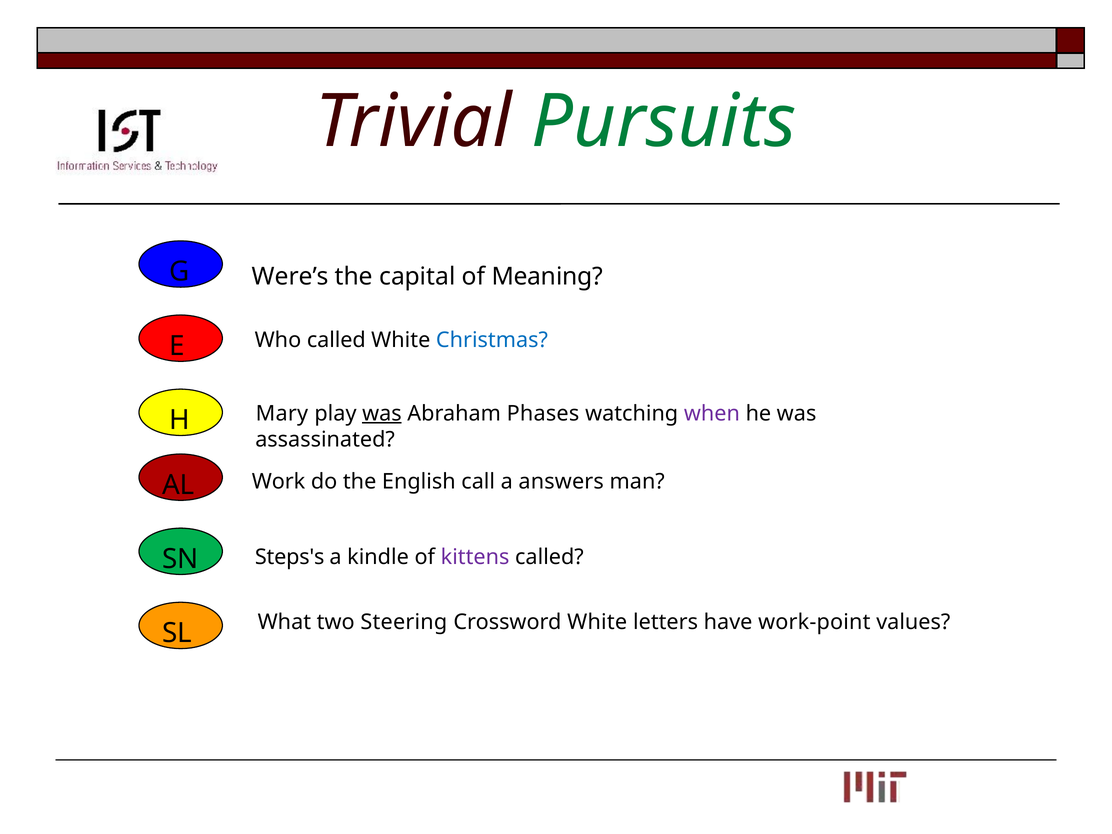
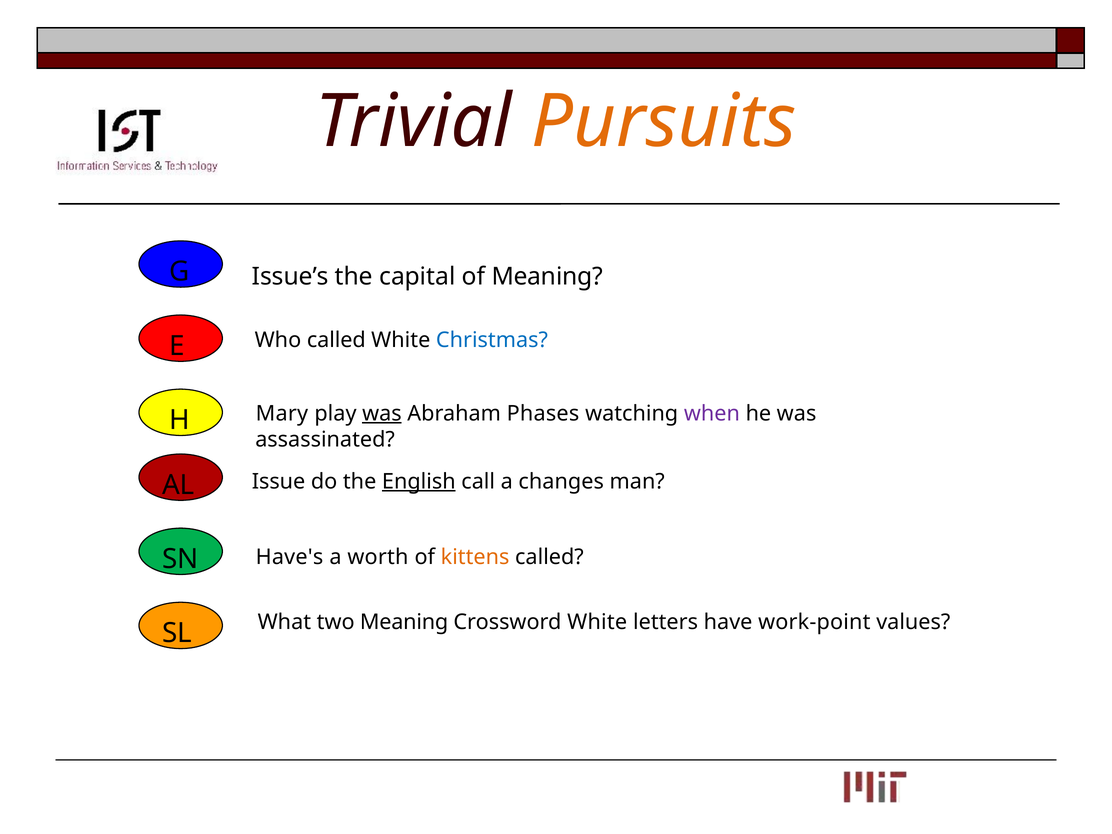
Pursuits colour: green -> orange
Were’s: Were’s -> Issue’s
Work: Work -> Issue
English underline: none -> present
answers: answers -> changes
Steps's: Steps's -> Have's
kindle: kindle -> worth
kittens colour: purple -> orange
two Steering: Steering -> Meaning
